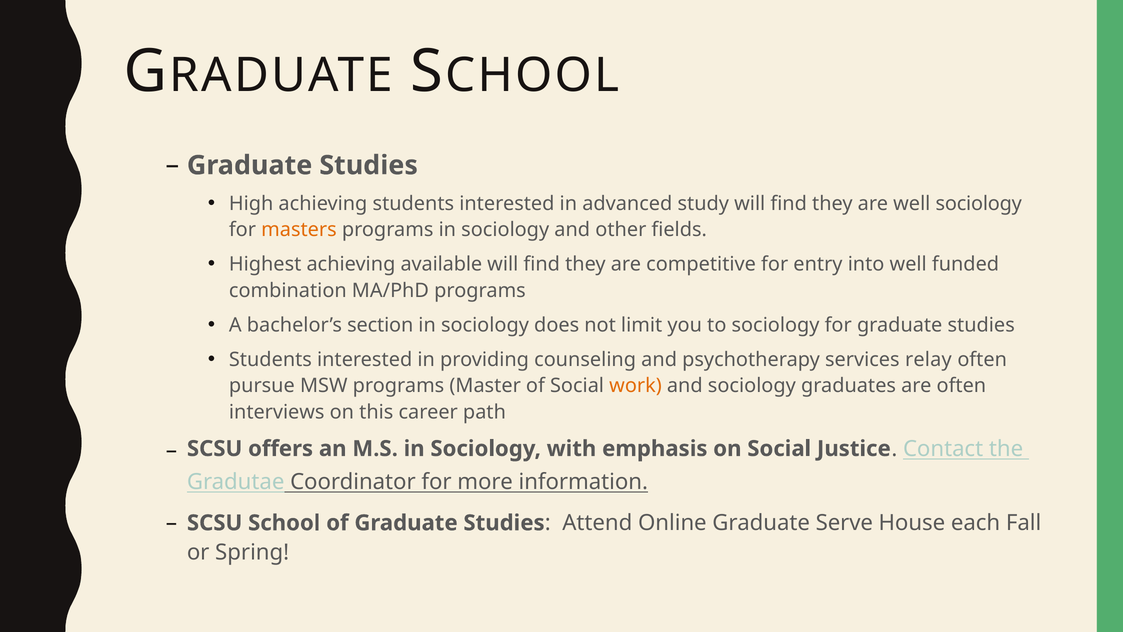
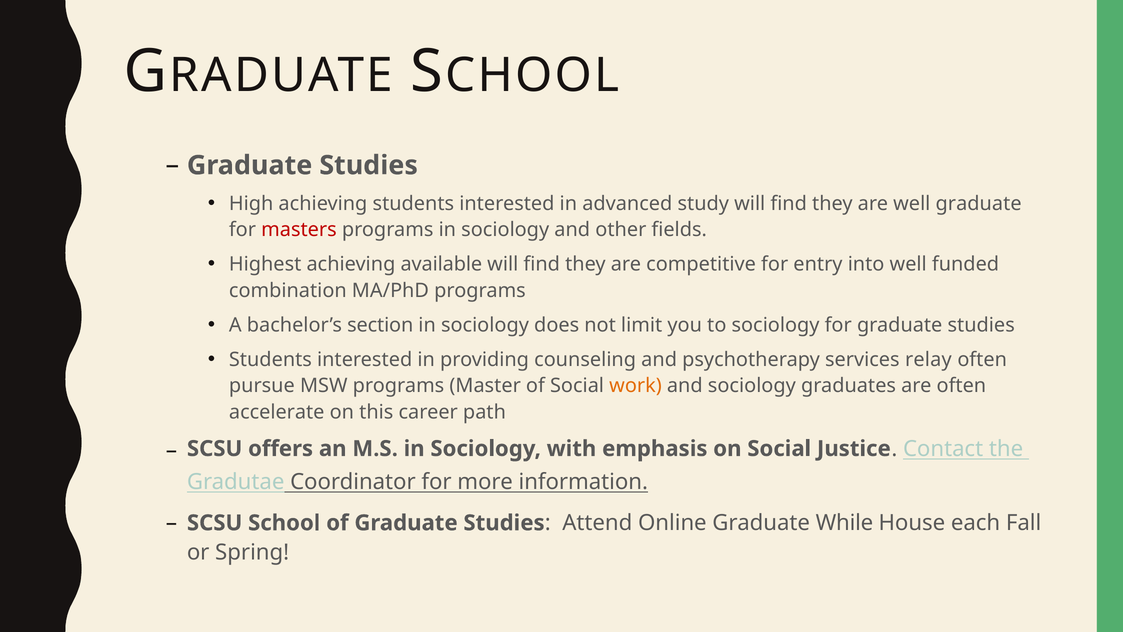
well sociology: sociology -> graduate
masters colour: orange -> red
interviews: interviews -> accelerate
Serve: Serve -> While
